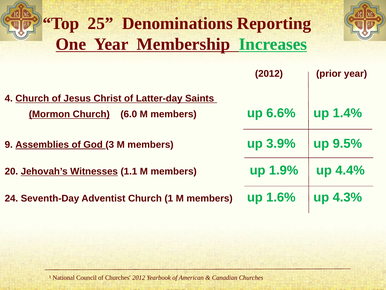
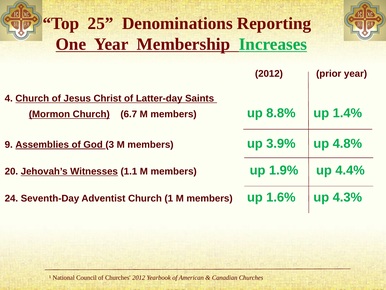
6.0: 6.0 -> 6.7
6.6%: 6.6% -> 8.8%
9.5%: 9.5% -> 4.8%
